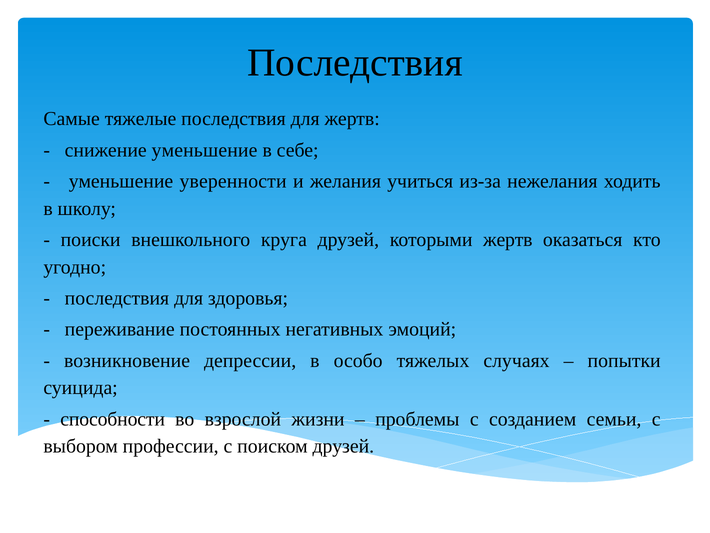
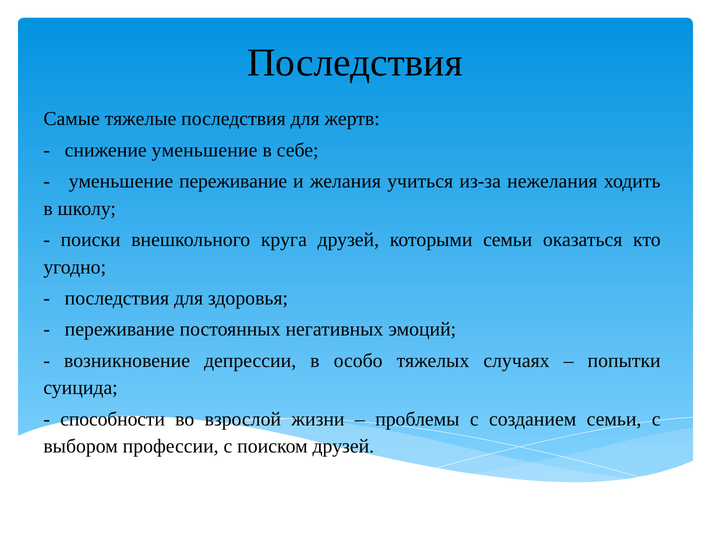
уменьшение уверенности: уверенности -> переживание
которыми жертв: жертв -> семьи
